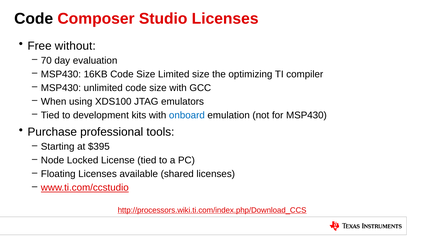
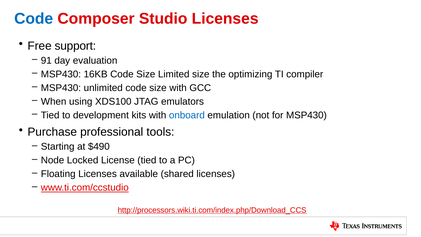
Code at (34, 19) colour: black -> blue
without: without -> support
70: 70 -> 91
$395: $395 -> $490
